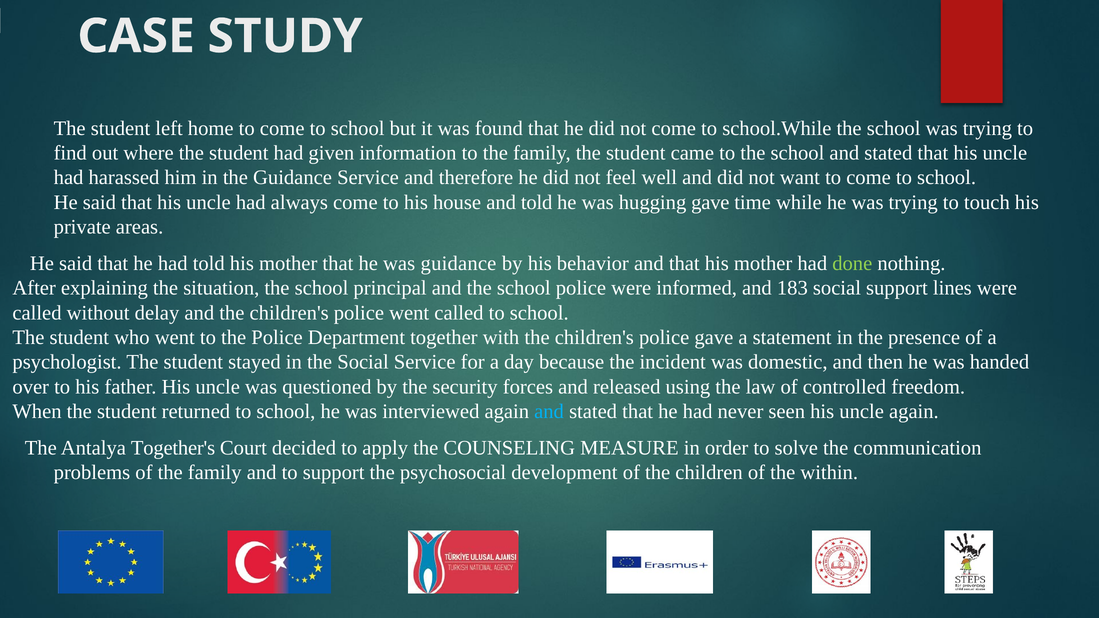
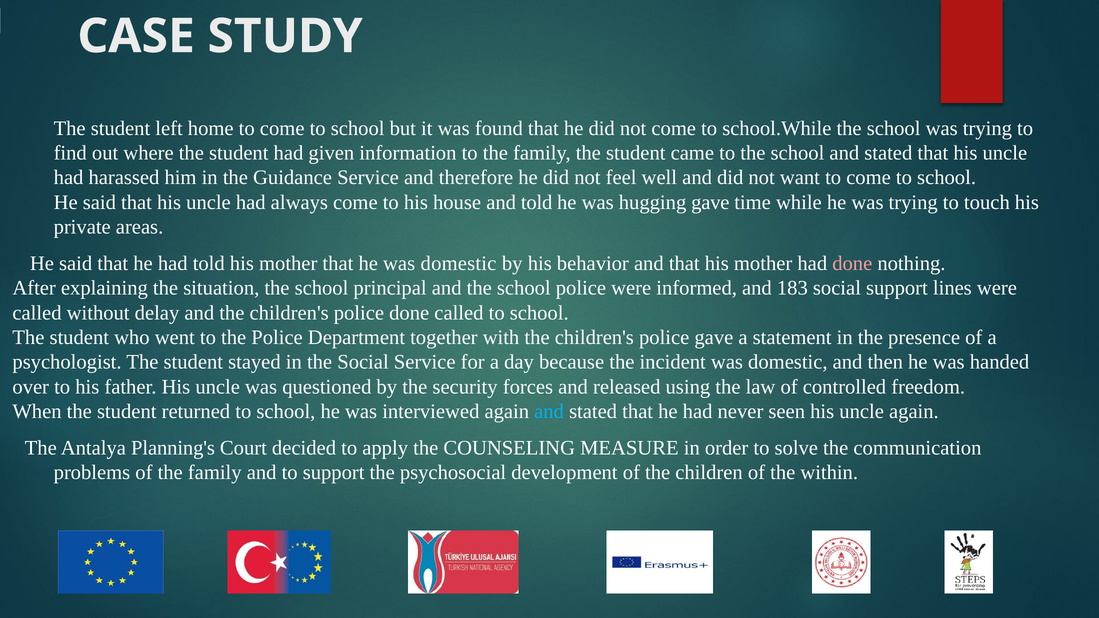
he was guidance: guidance -> domestic
done at (852, 263) colour: light green -> pink
police went: went -> done
Together's: Together's -> Planning's
